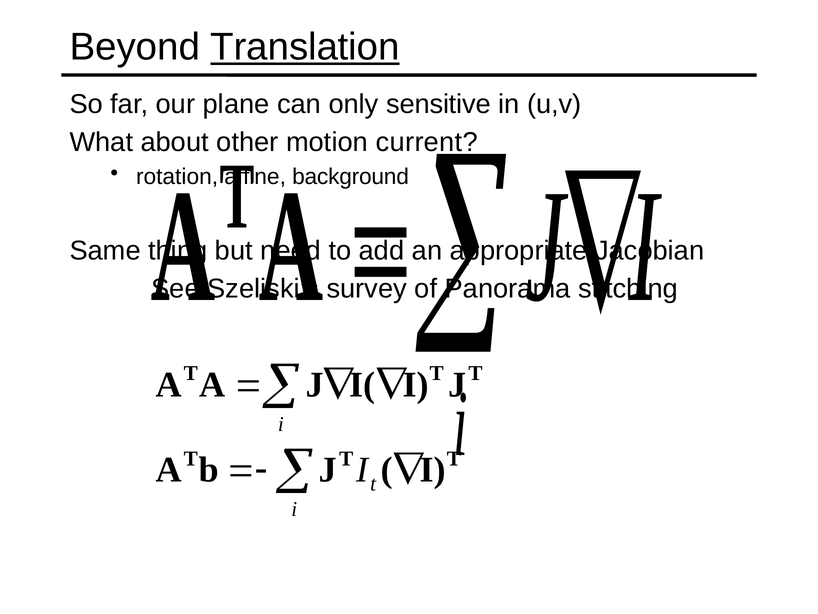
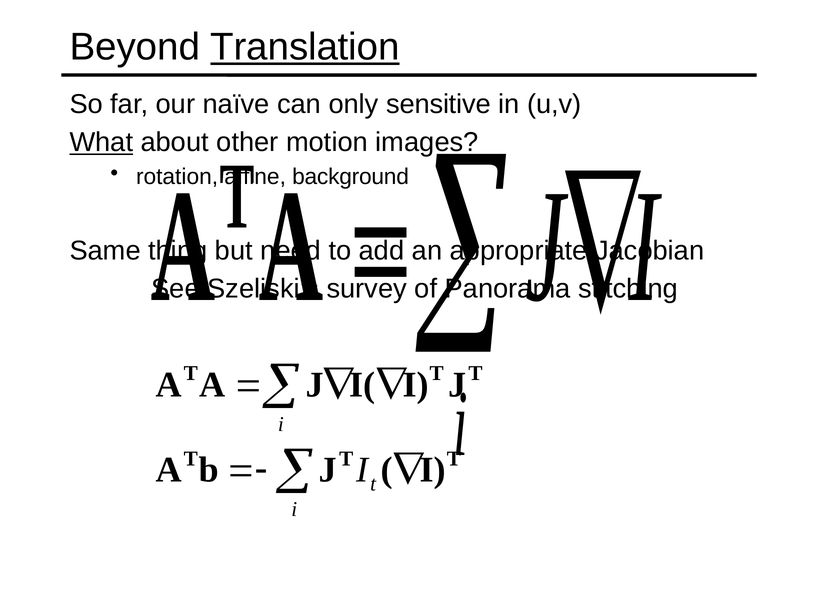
plane: plane -> naïve
What underline: none -> present
current: current -> images
